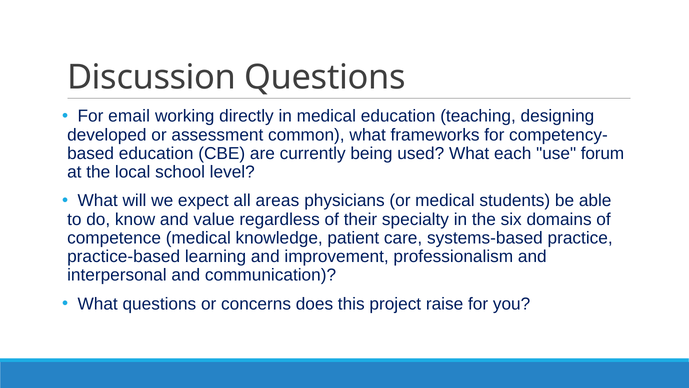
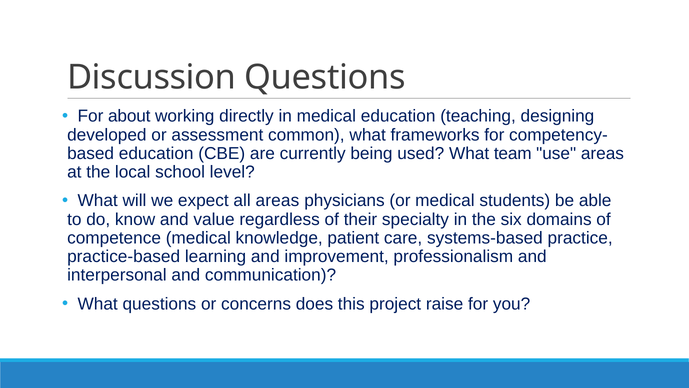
email: email -> about
each: each -> team
use forum: forum -> areas
